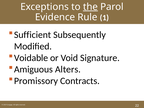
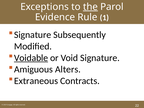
Sufficient at (33, 35): Sufficient -> Signature
Voidable underline: none -> present
Promissory: Promissory -> Extraneous
